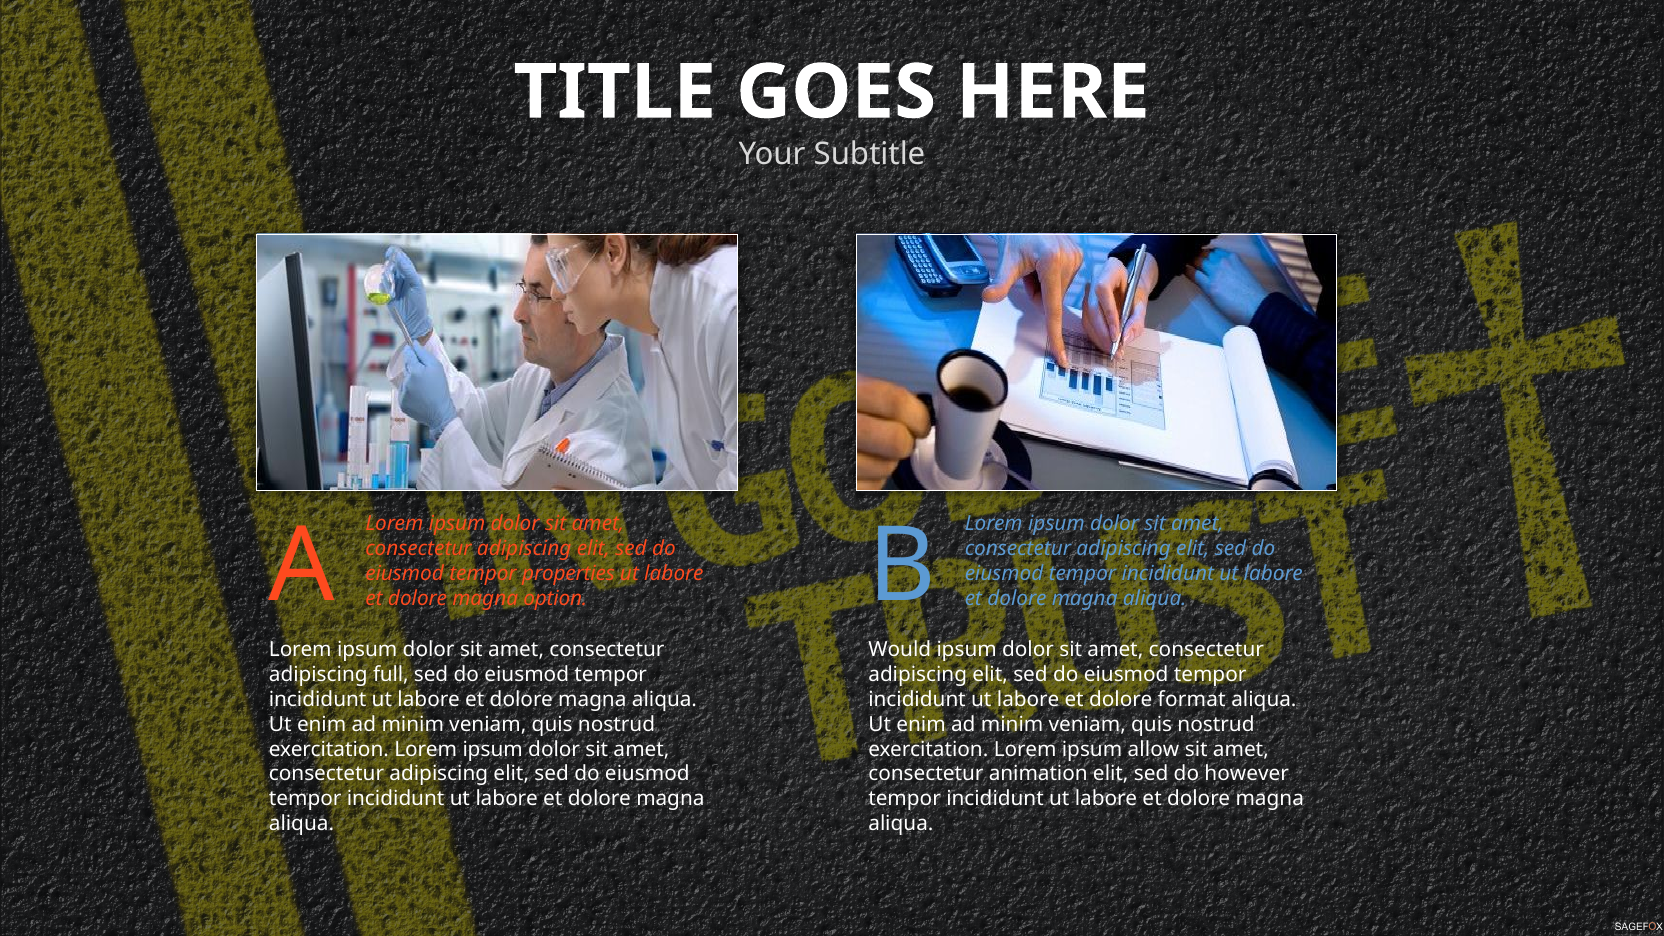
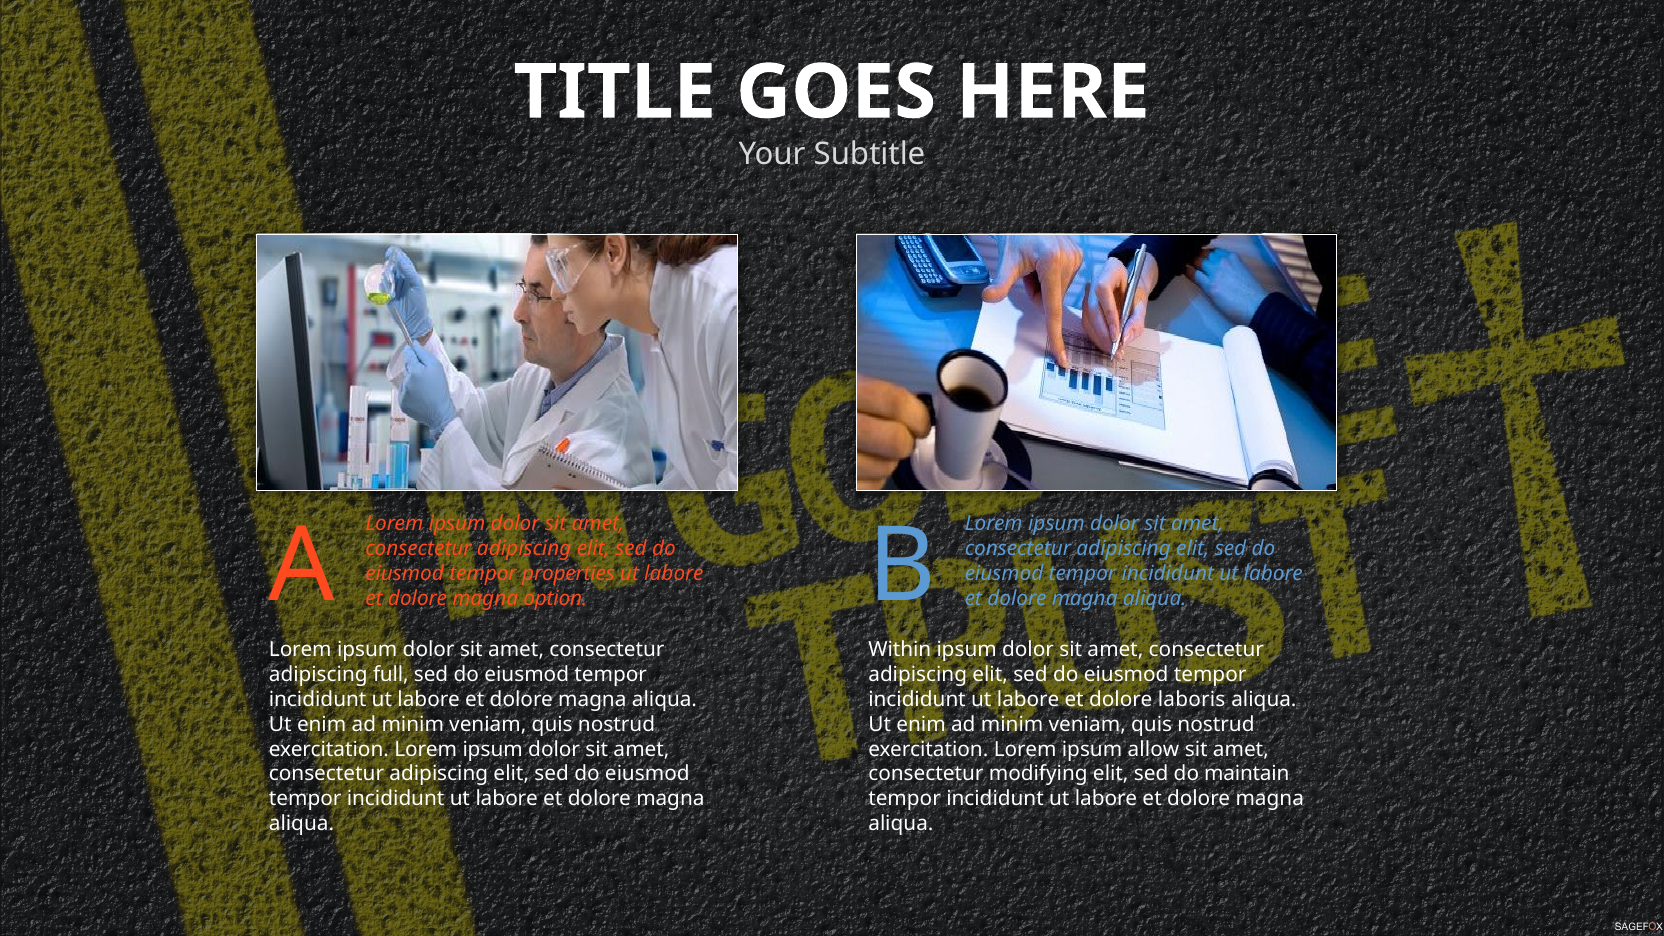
Would: Would -> Within
format: format -> laboris
animation: animation -> modifying
however: however -> maintain
